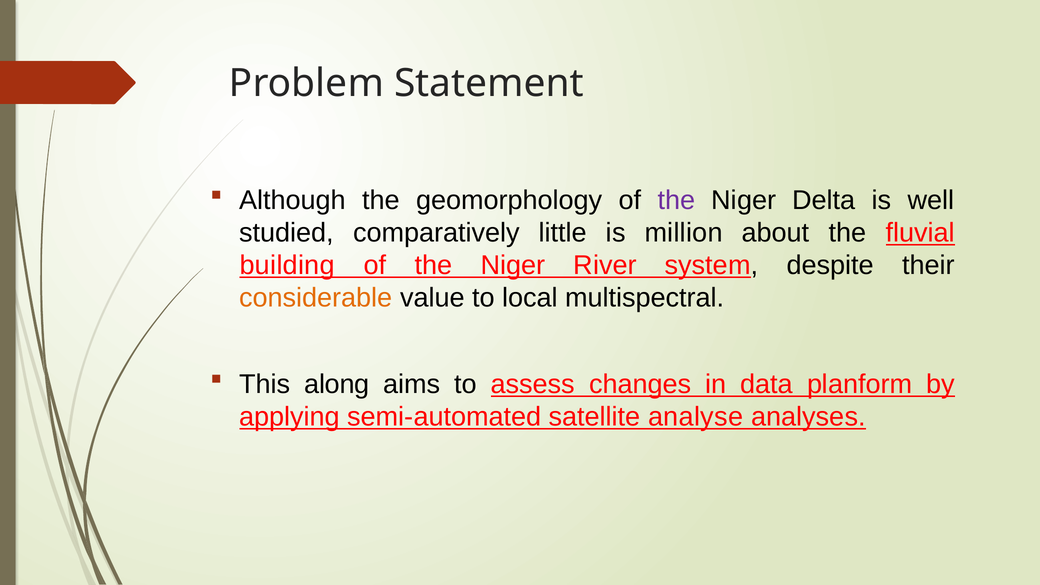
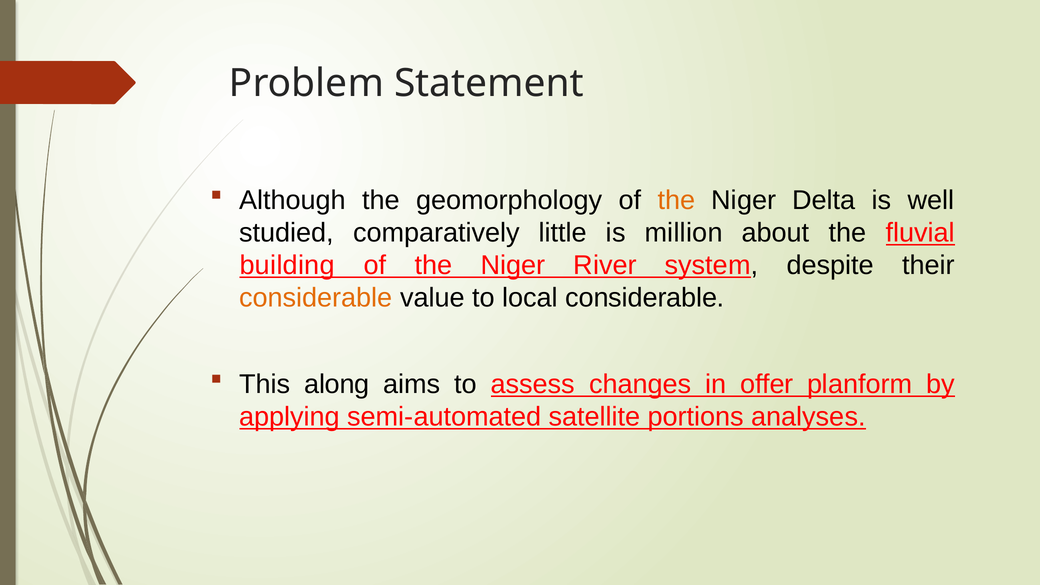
the at (676, 200) colour: purple -> orange
local multispectral: multispectral -> considerable
data: data -> offer
analyse: analyse -> portions
